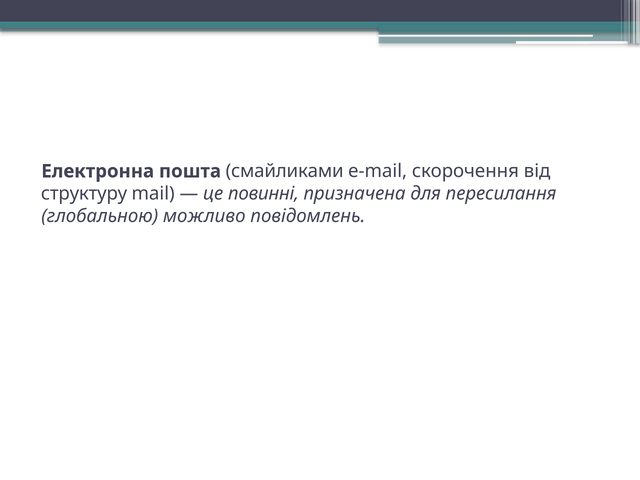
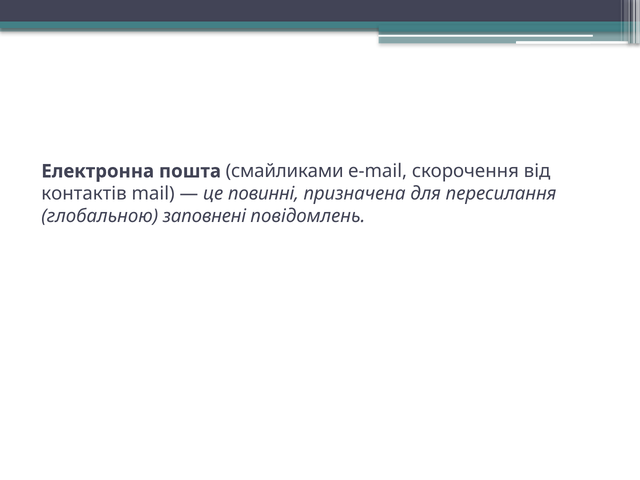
структуру: структуру -> контактів
можливо: можливо -> заповнені
